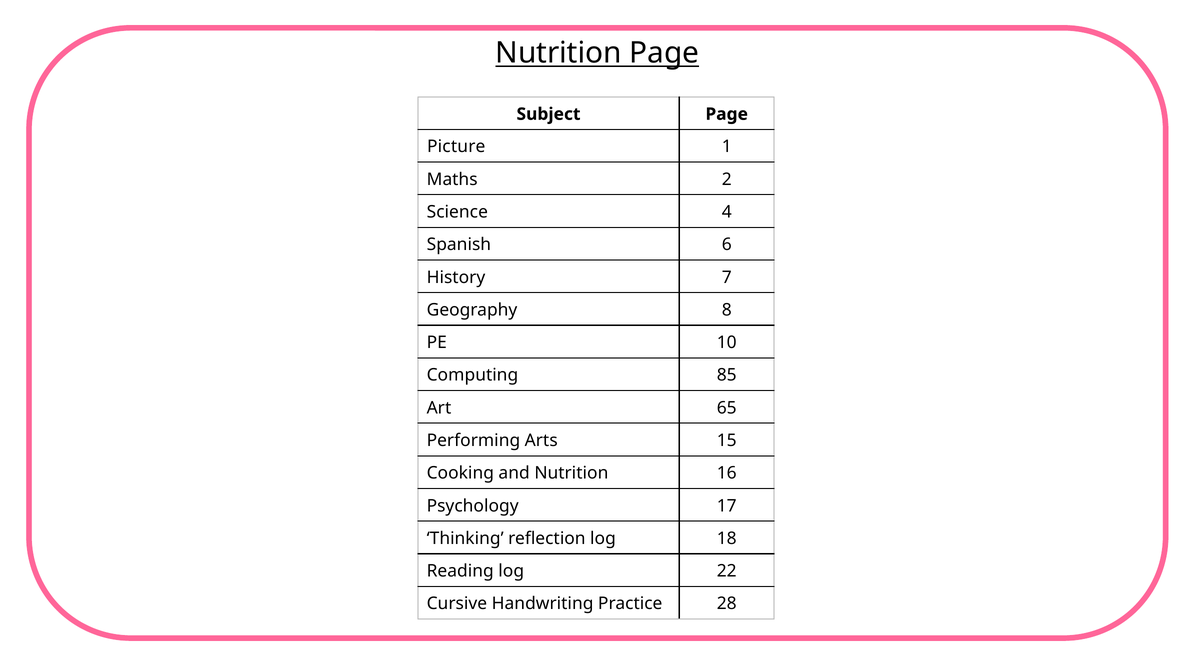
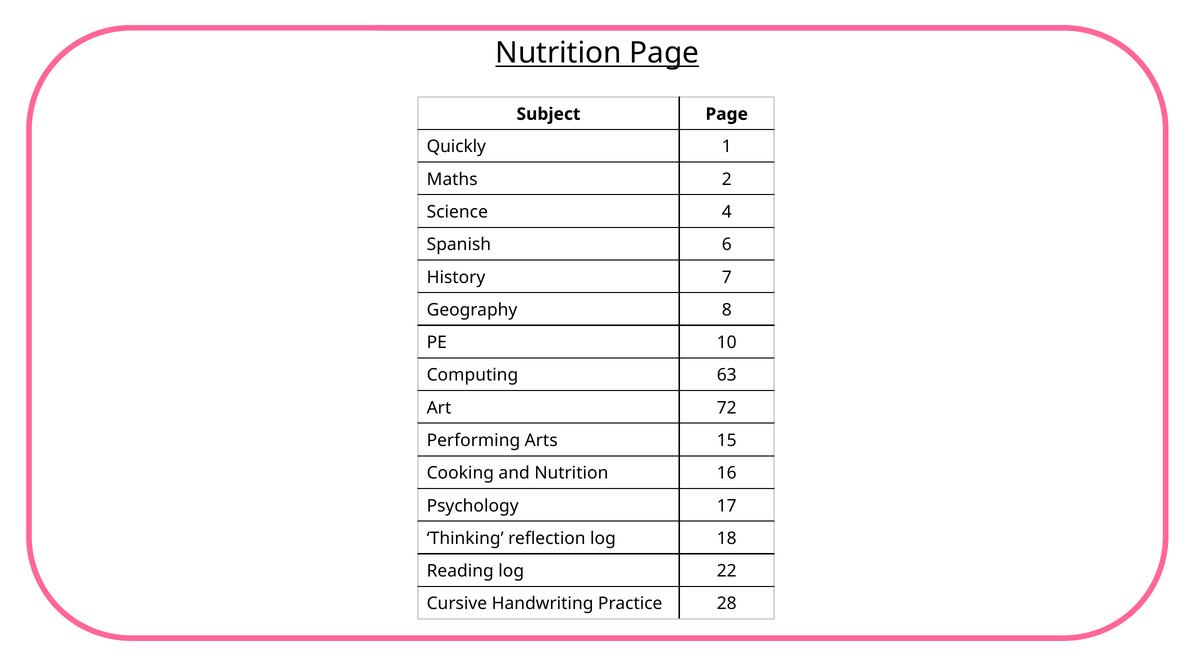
Picture: Picture -> Quickly
85: 85 -> 63
65: 65 -> 72
